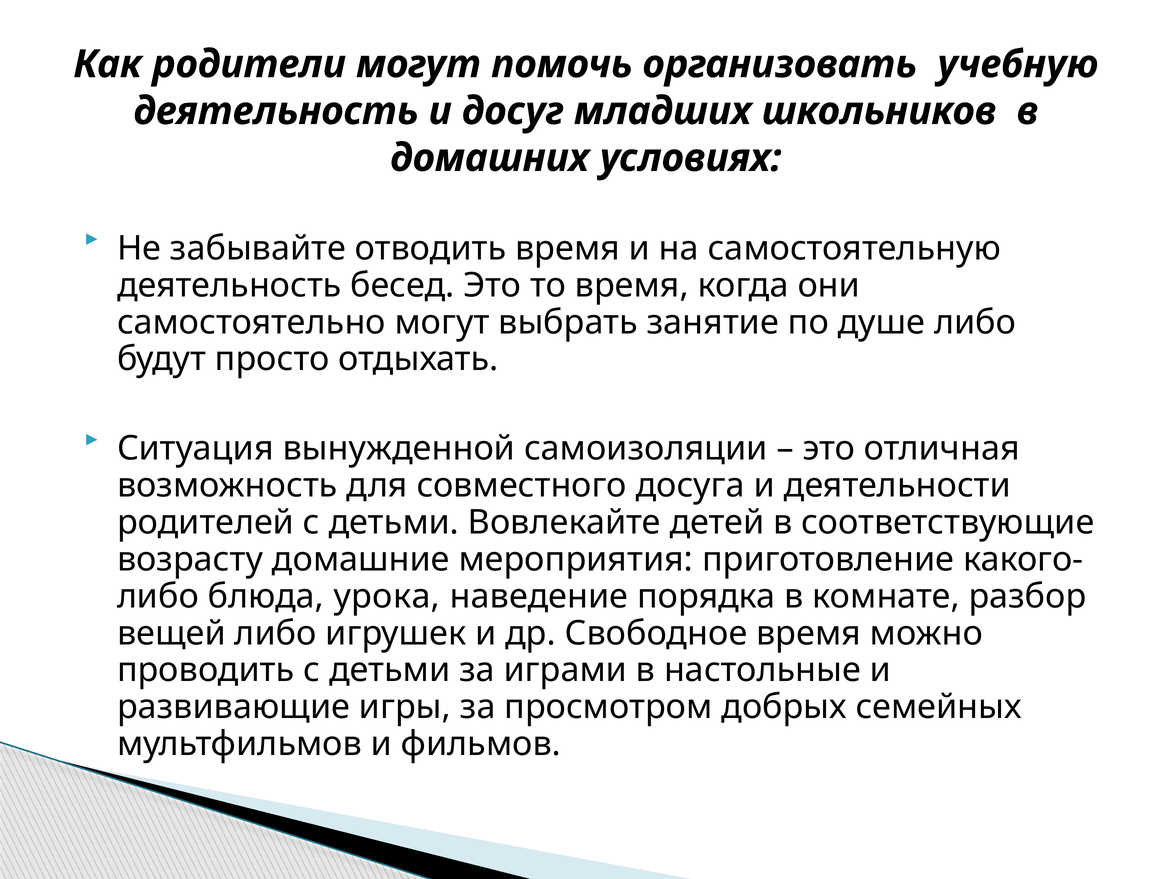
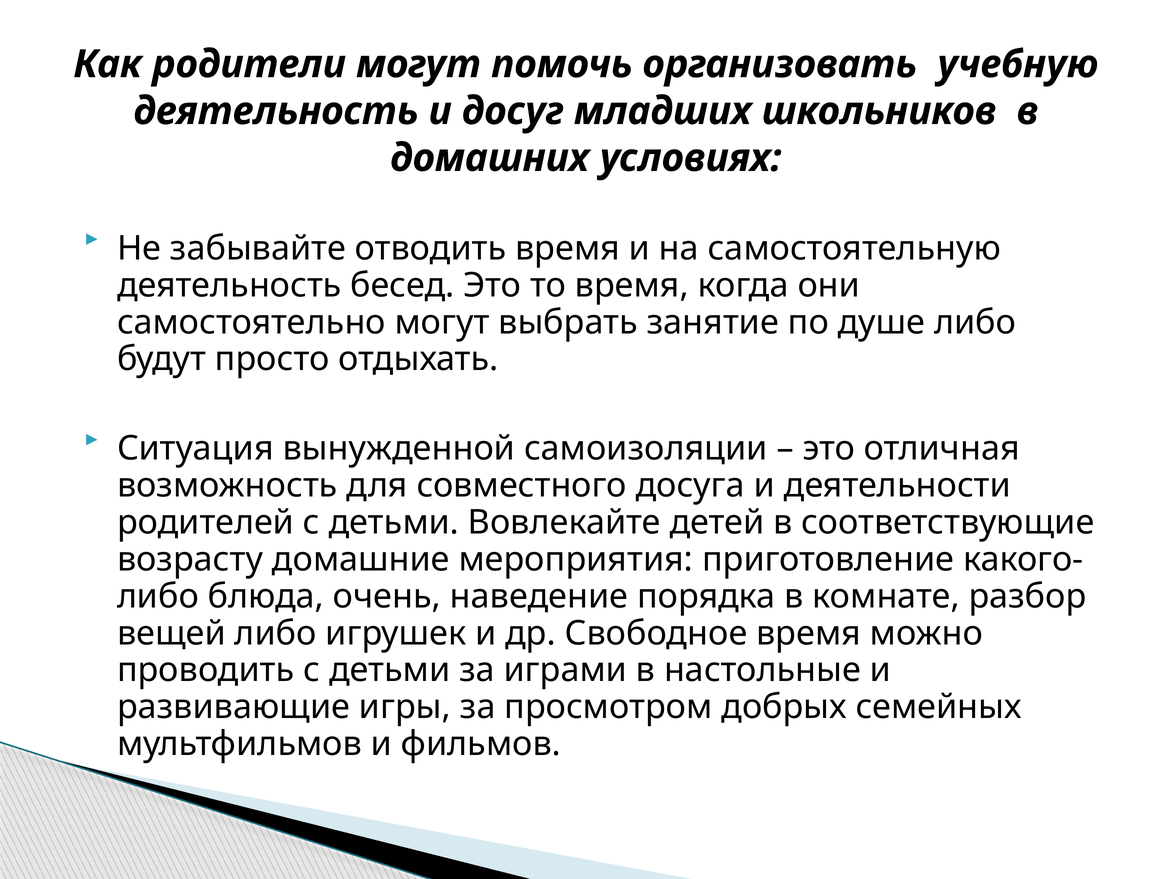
урока: урока -> очень
